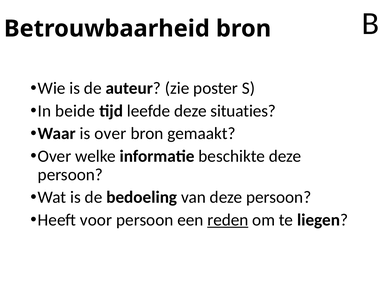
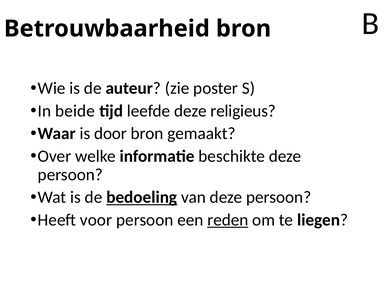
situaties: situaties -> religieus
is over: over -> door
bedoeling underline: none -> present
